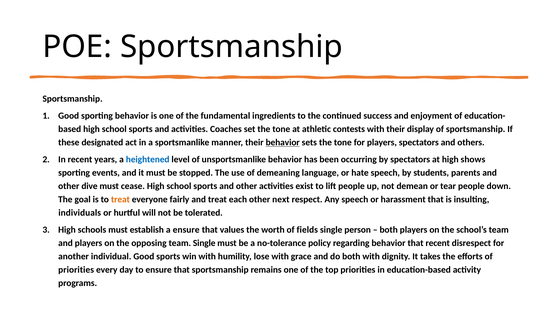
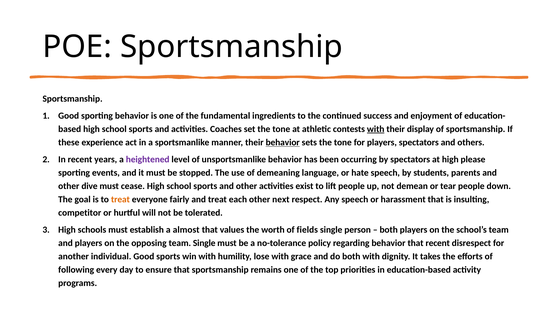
with at (376, 129) underline: none -> present
designated: designated -> experience
heightened colour: blue -> purple
shows: shows -> please
individuals: individuals -> competitor
a ensure: ensure -> almost
priorities at (76, 270): priorities -> following
